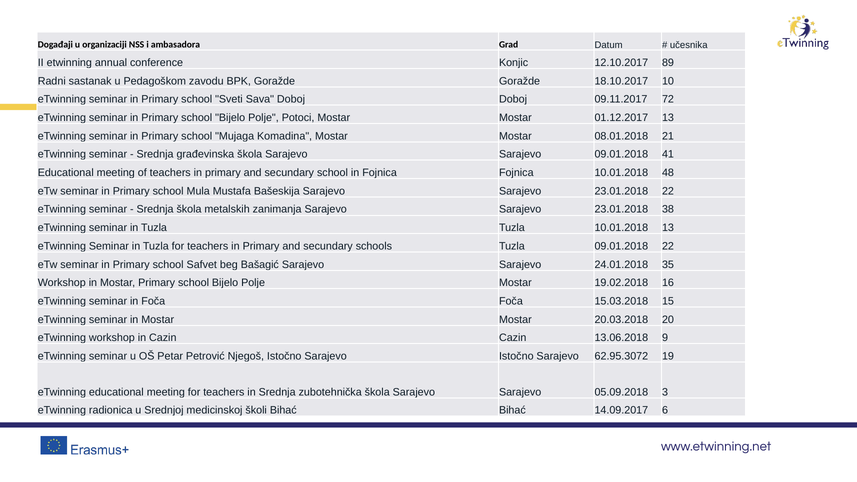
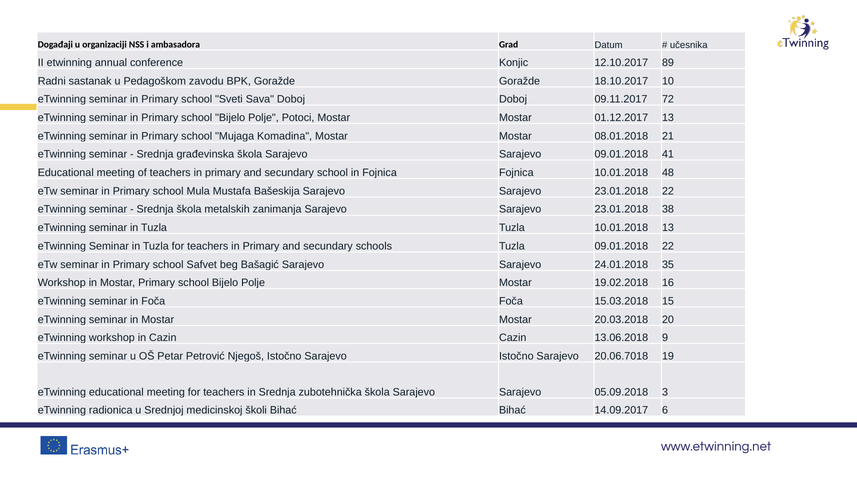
62.95.3072: 62.95.3072 -> 20.06.7018
